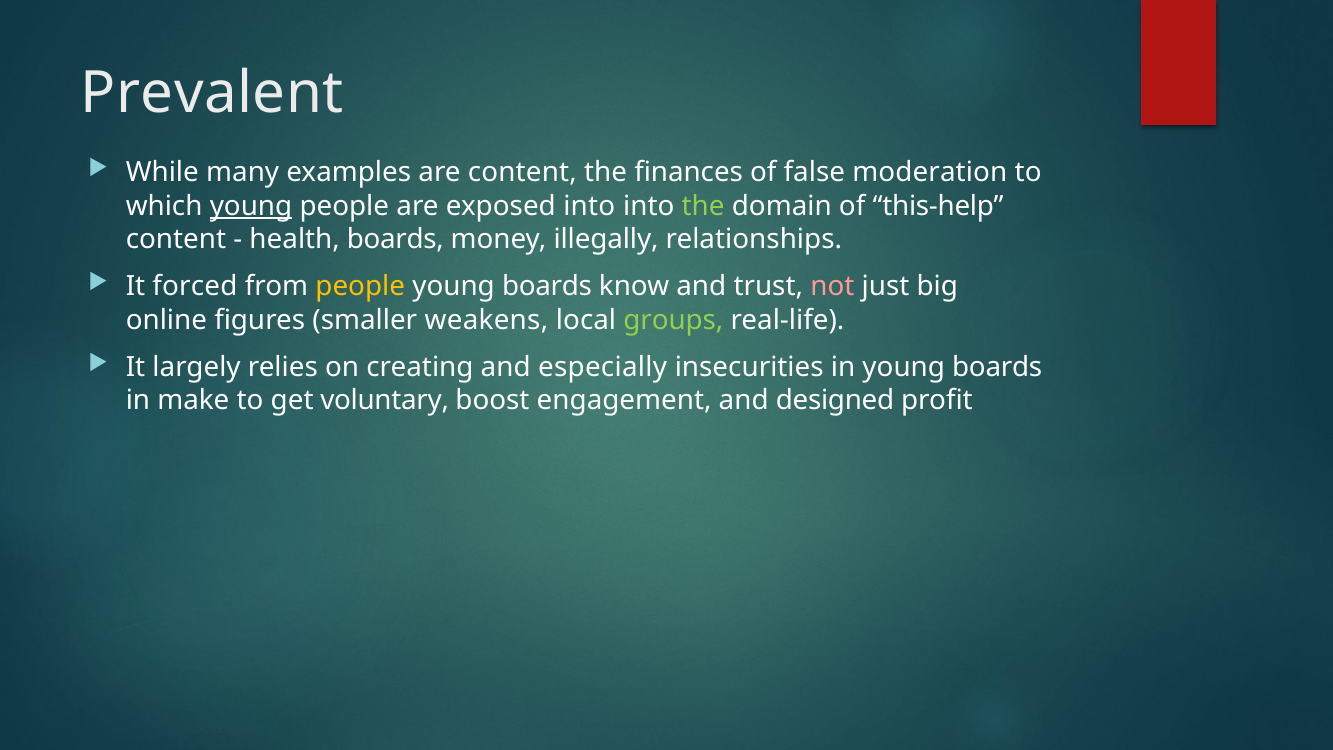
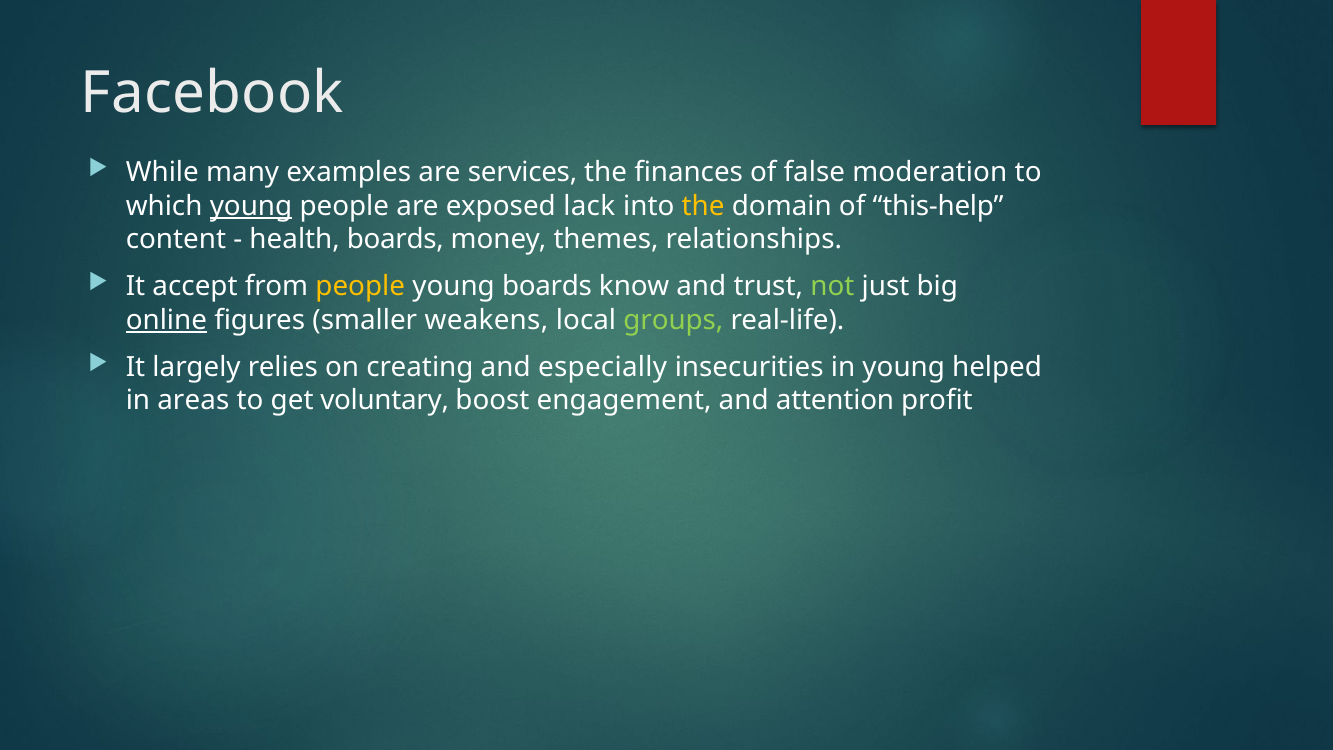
Prevalent: Prevalent -> Facebook
are content: content -> services
exposed into: into -> lack
the at (703, 206) colour: light green -> yellow
illegally: illegally -> themes
forced: forced -> accept
not colour: pink -> light green
online underline: none -> present
in young boards: boards -> helped
make: make -> areas
designed: designed -> attention
